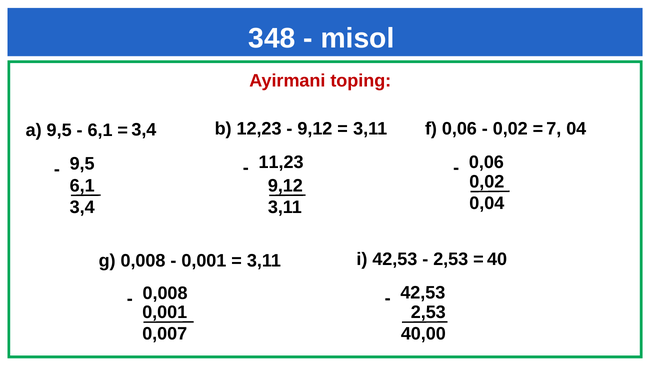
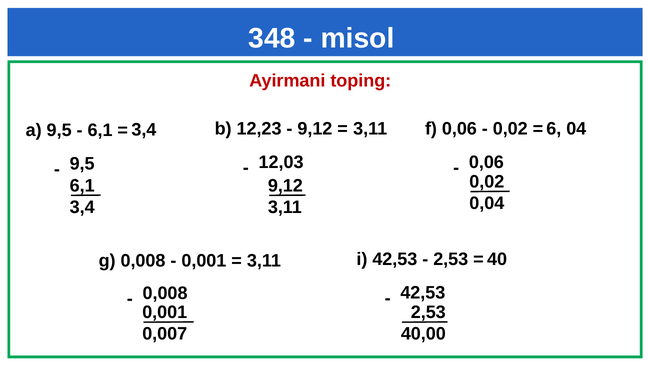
7: 7 -> 6
11,23: 11,23 -> 12,03
